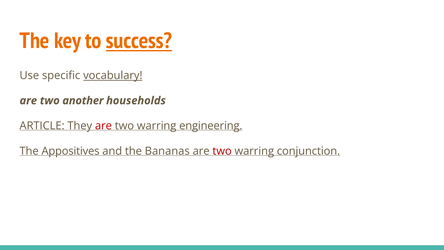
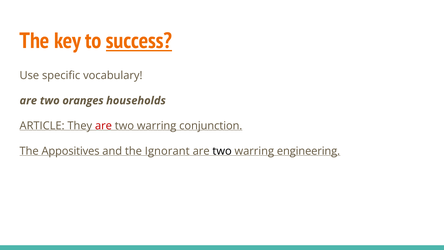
vocabulary underline: present -> none
another: another -> oranges
engineering: engineering -> conjunction
Bananas: Bananas -> Ignorant
two at (222, 151) colour: red -> black
conjunction: conjunction -> engineering
